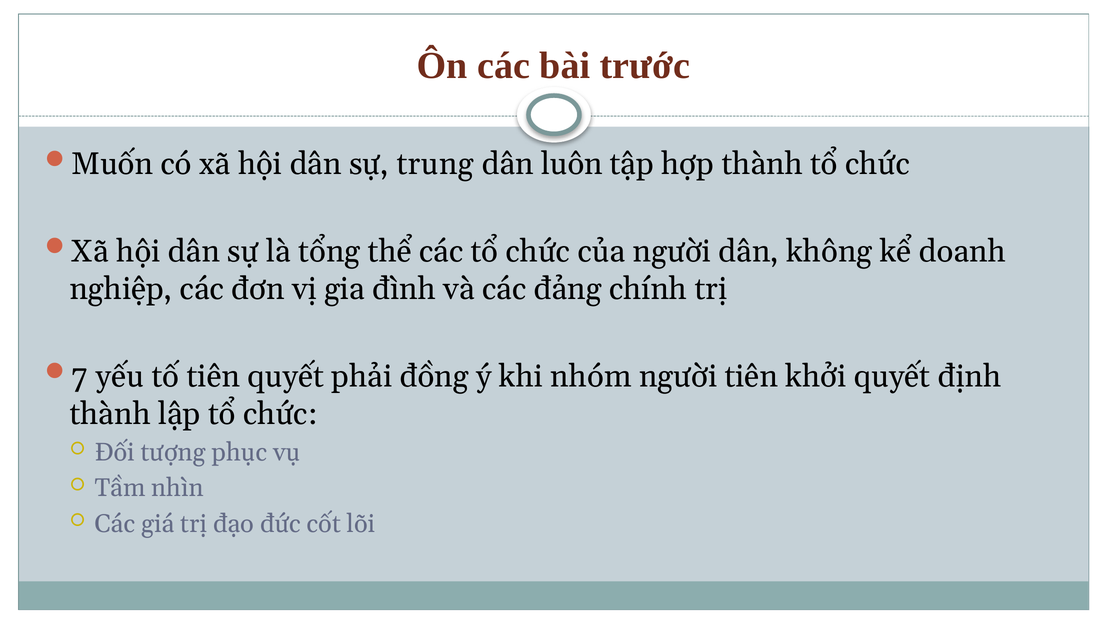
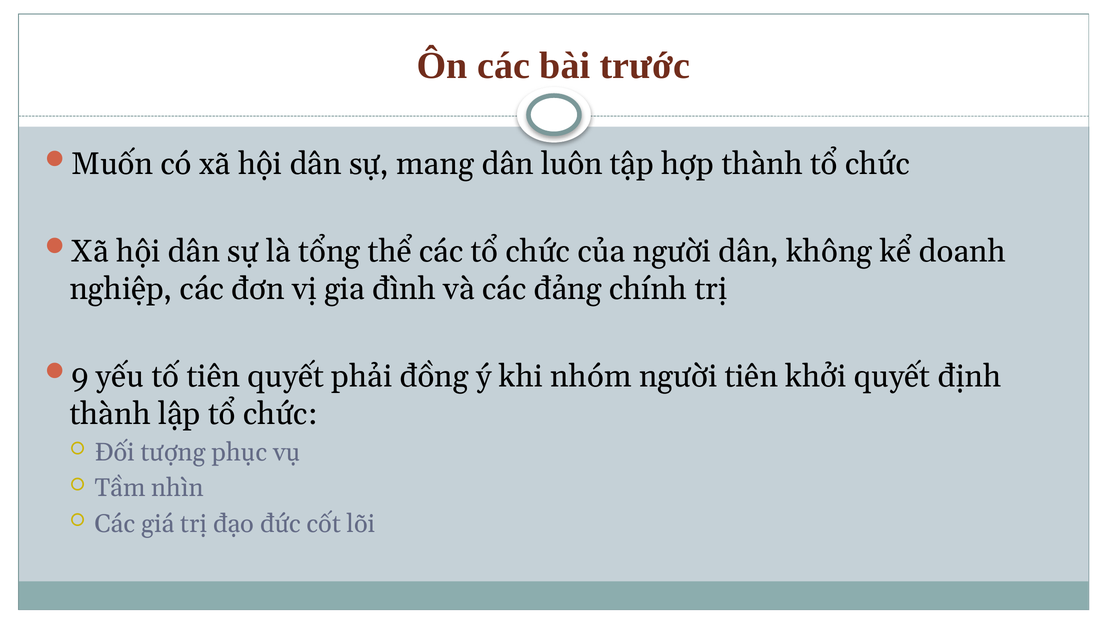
trung: trung -> mang
7: 7 -> 9
